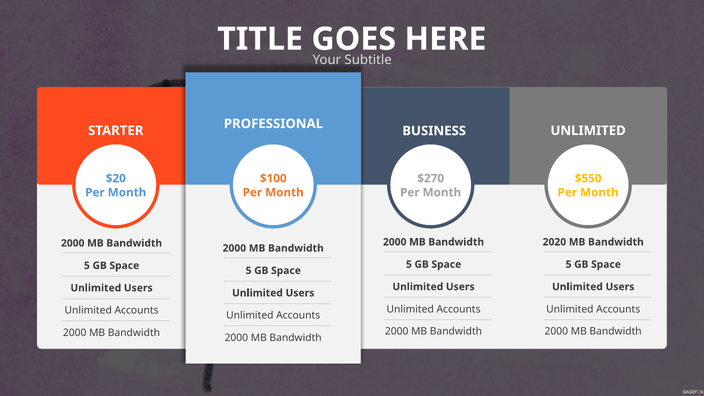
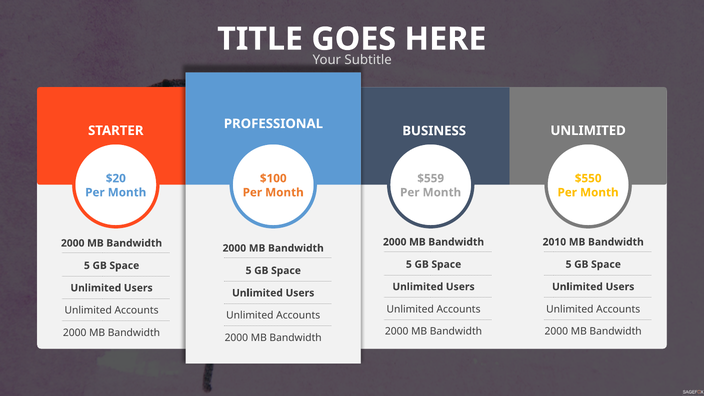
$270: $270 -> $559
2020: 2020 -> 2010
